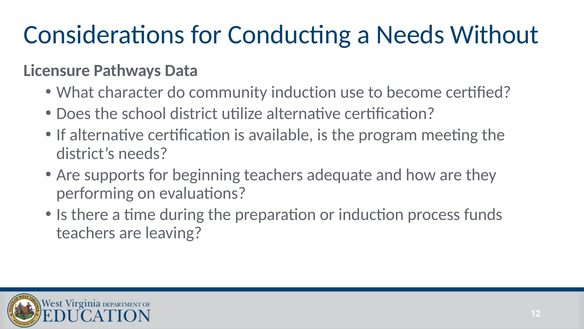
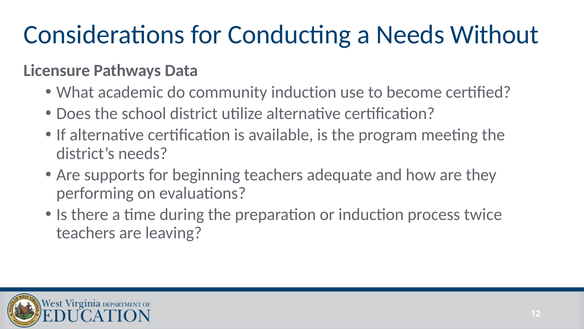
character: character -> academic
funds: funds -> twice
